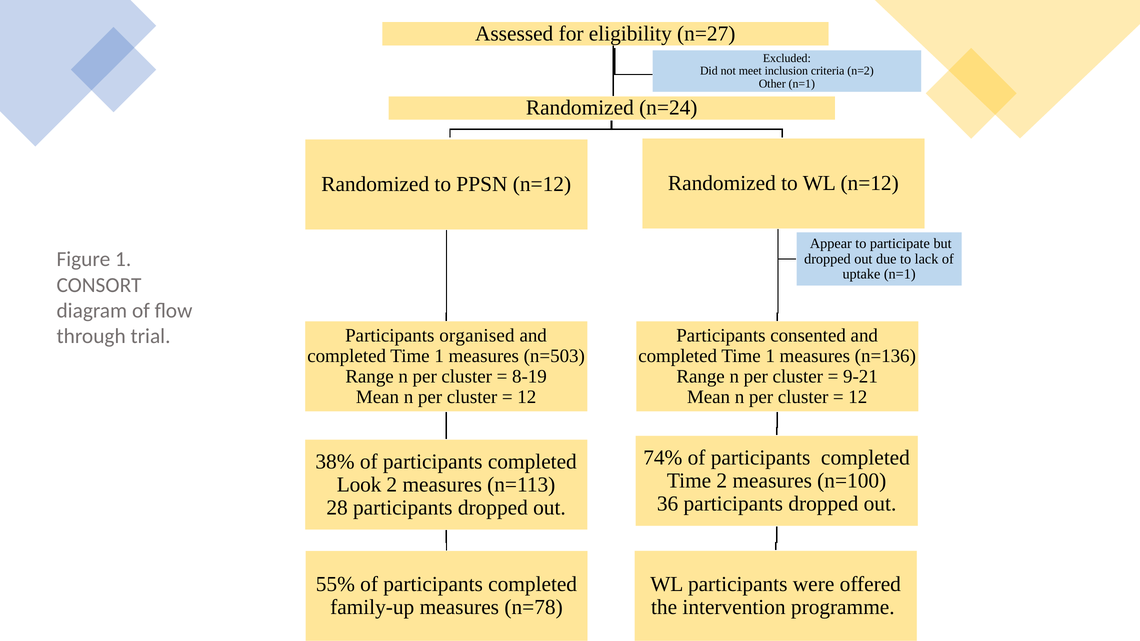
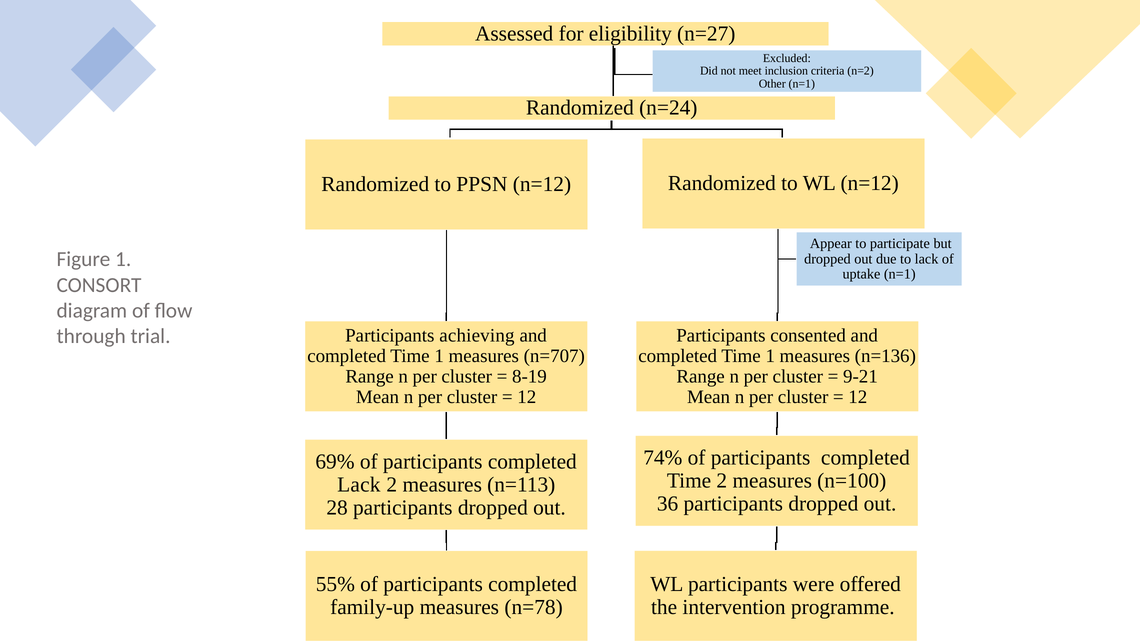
organised: organised -> achieving
n=503: n=503 -> n=707
38%: 38% -> 69%
Look at (359, 485): Look -> Lack
